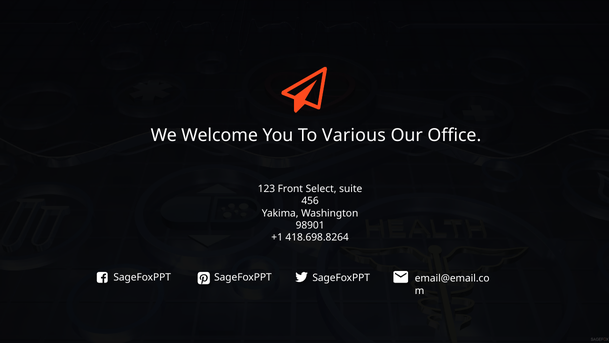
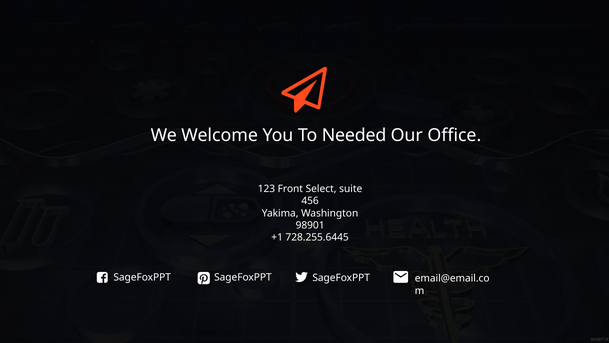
Various: Various -> Needed
418.698.8264: 418.698.8264 -> 728.255.6445
